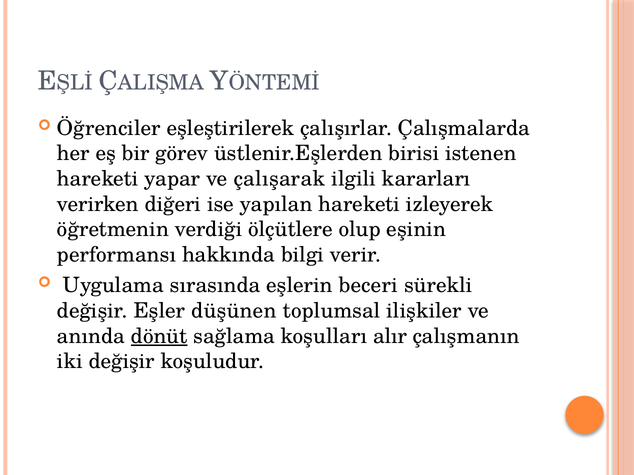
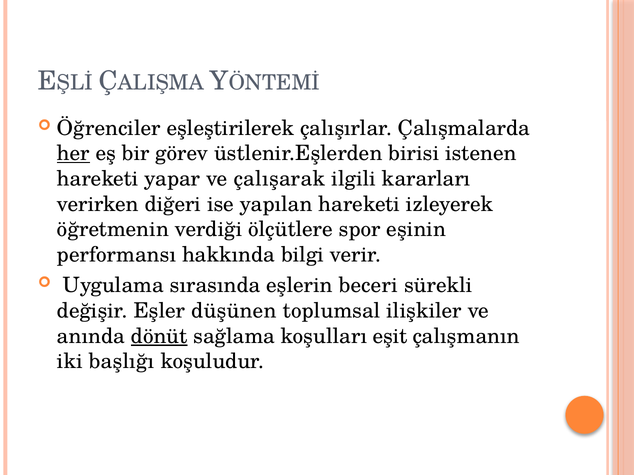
her underline: none -> present
olup: olup -> spor
alır: alır -> eşit
iki değişir: değişir -> başlığı
